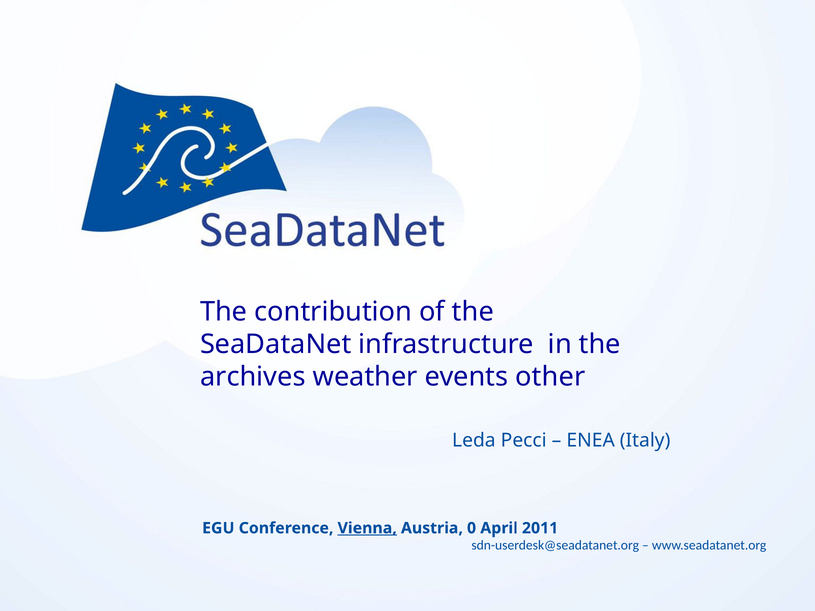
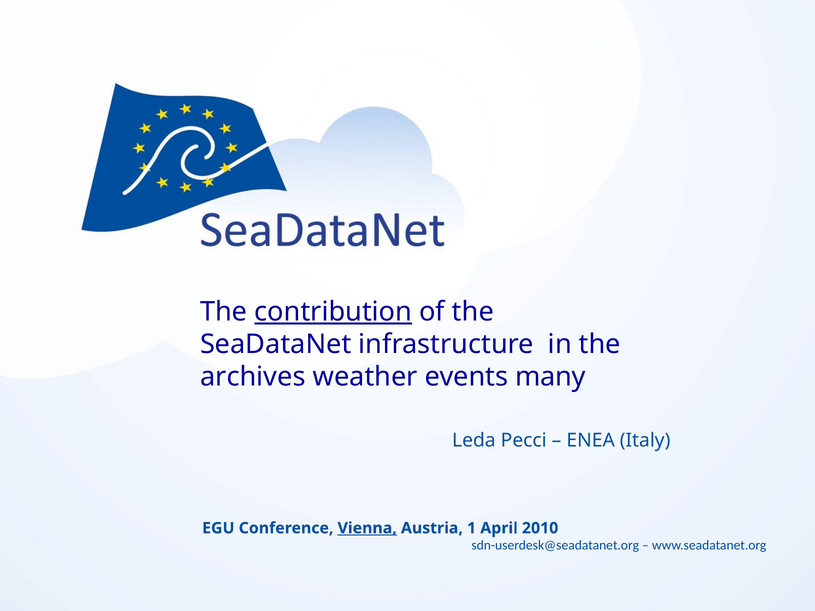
contribution underline: none -> present
other: other -> many
0: 0 -> 1
2011: 2011 -> 2010
